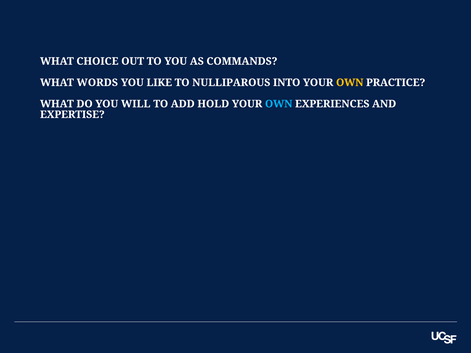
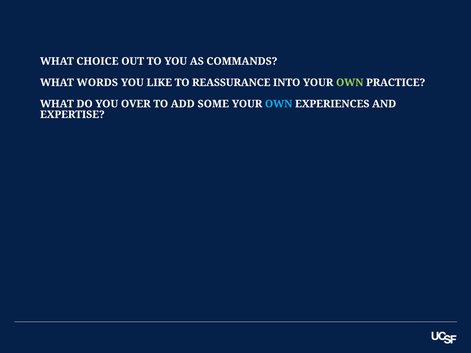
NULLIPAROUS: NULLIPAROUS -> REASSURANCE
OWN at (350, 83) colour: yellow -> light green
WILL: WILL -> OVER
HOLD: HOLD -> SOME
